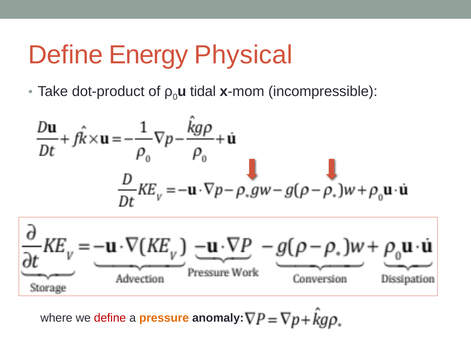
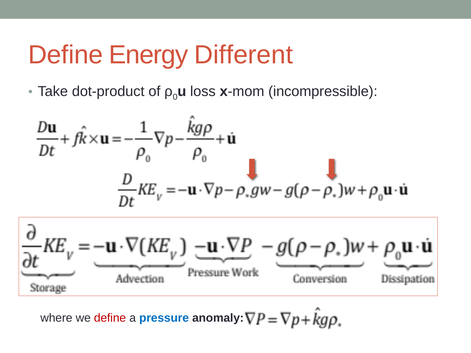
Physical: Physical -> Different
tidal: tidal -> loss
pressure colour: orange -> blue
